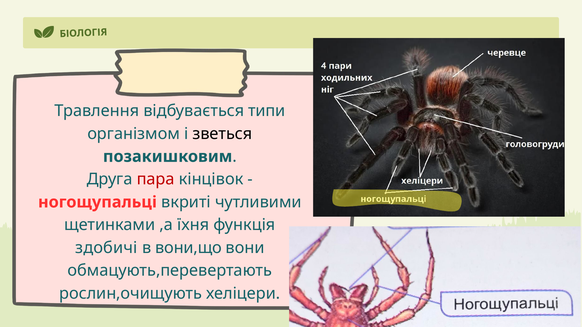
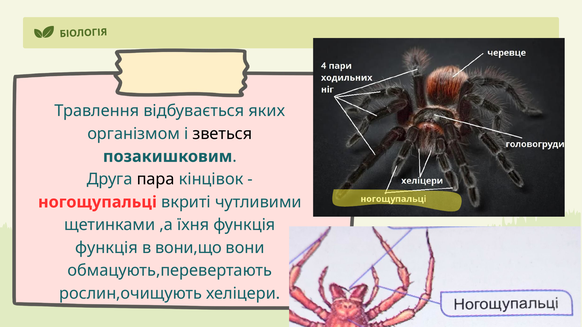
типи: типи -> яких
пара colour: red -> black
здобичі at (106, 248): здобичі -> функція
